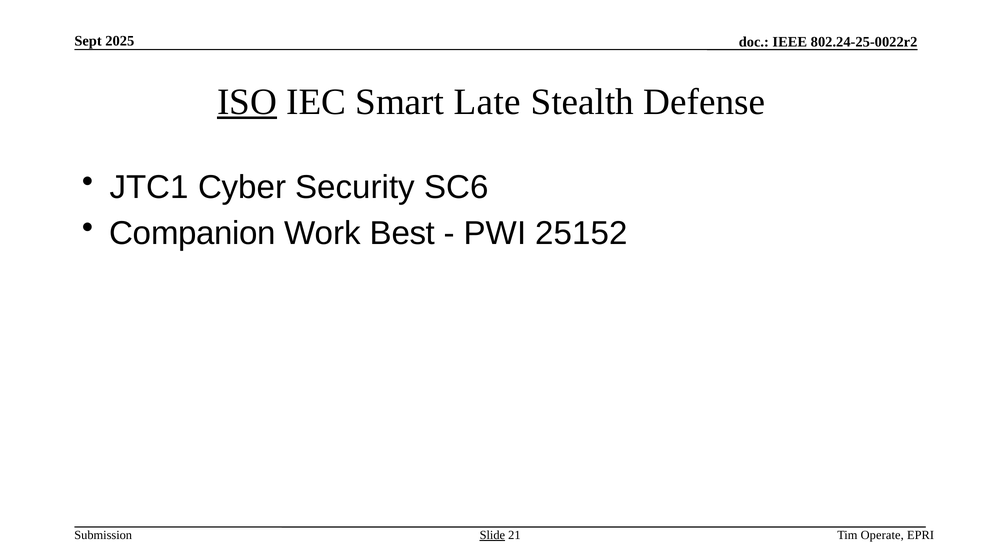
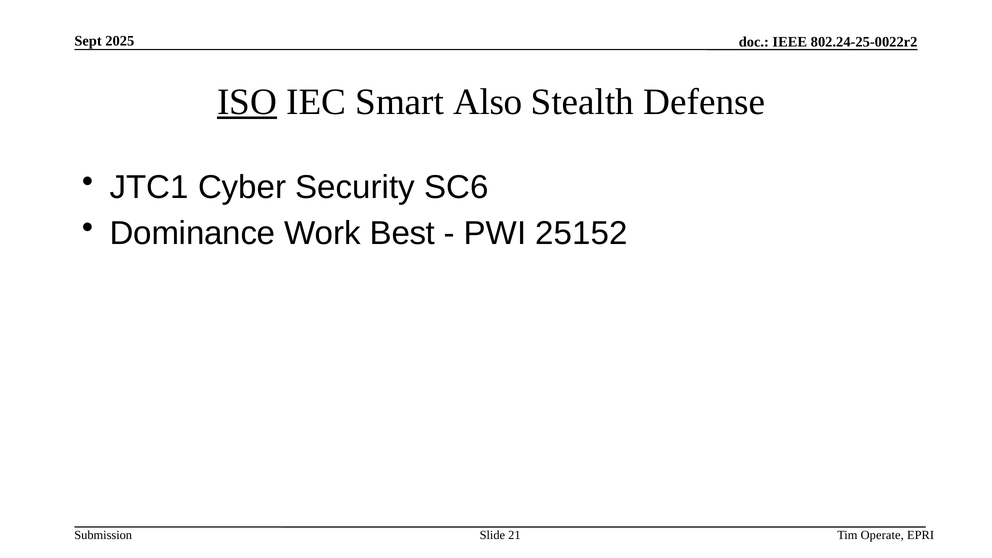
Late: Late -> Also
Companion: Companion -> Dominance
Slide underline: present -> none
